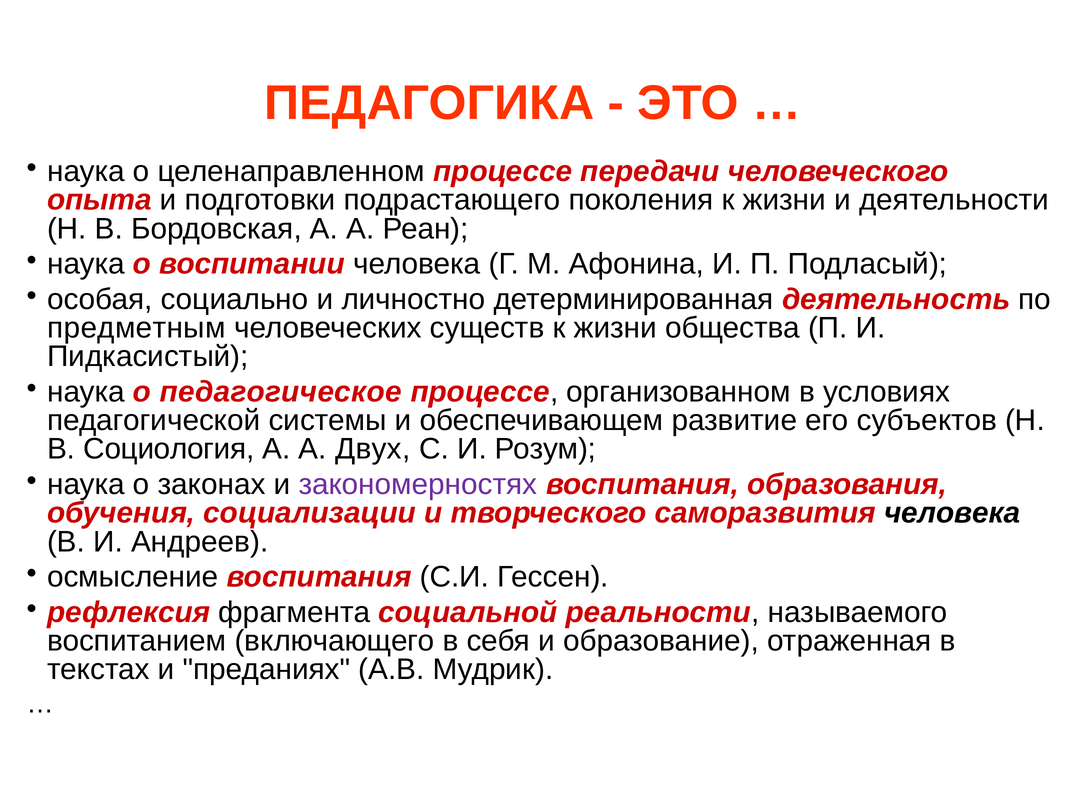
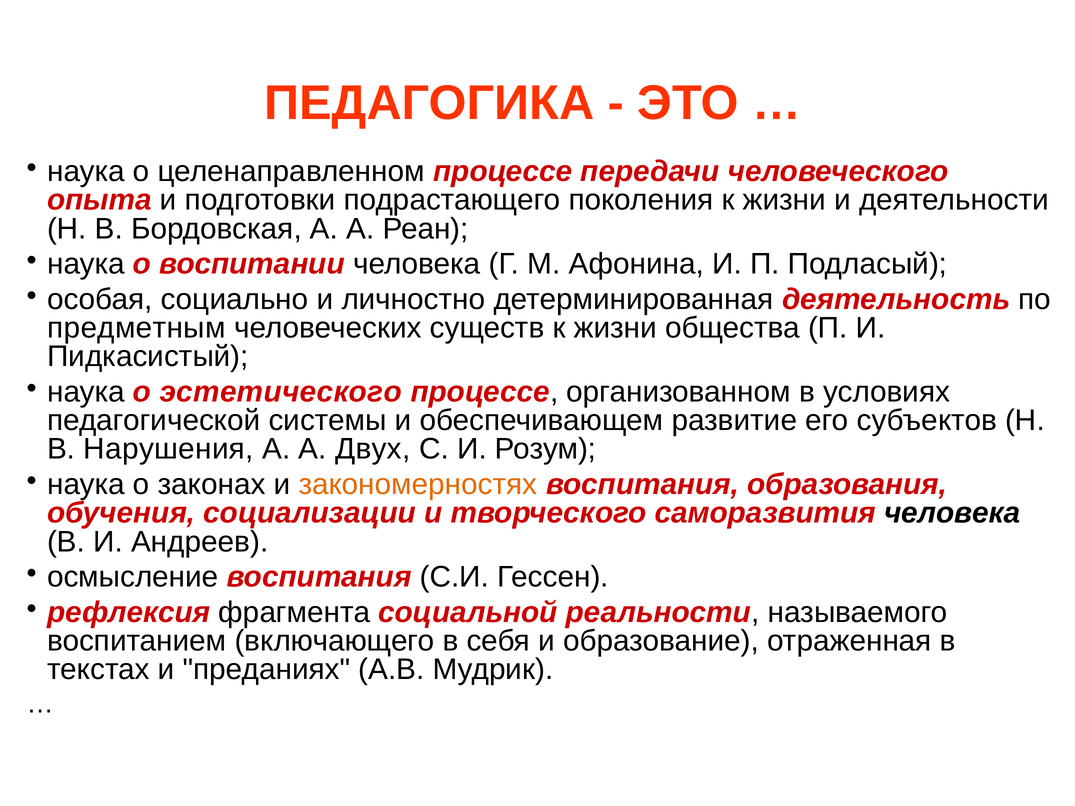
педагогическое: педагогическое -> эстетического
Социология: Социология -> Нарушения
закономерностях colour: purple -> orange
